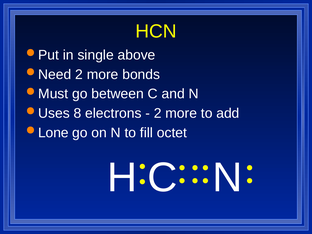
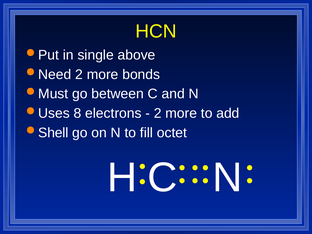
Lone: Lone -> Shell
